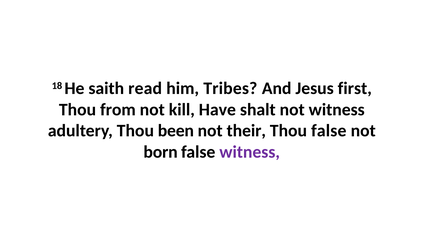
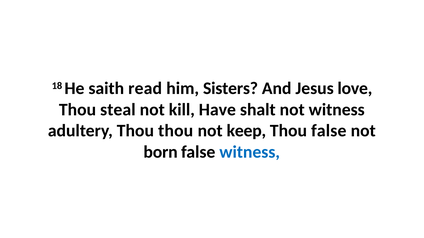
Tribes: Tribes -> Sisters
first: first -> love
from: from -> steal
Thou been: been -> thou
their: their -> keep
witness at (250, 152) colour: purple -> blue
